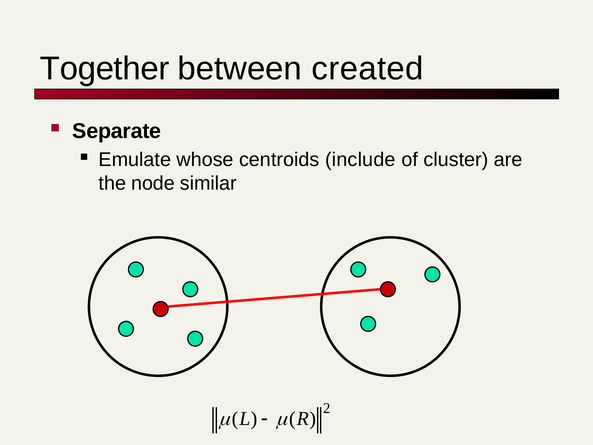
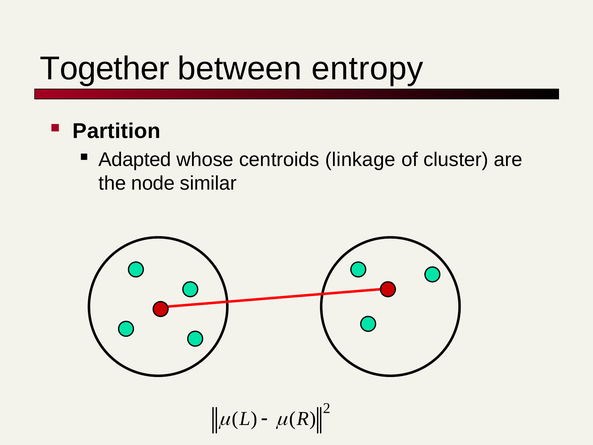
created: created -> entropy
Separate: Separate -> Partition
Emulate: Emulate -> Adapted
include: include -> linkage
